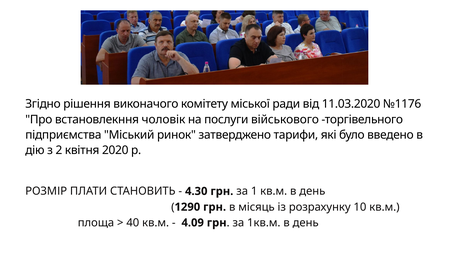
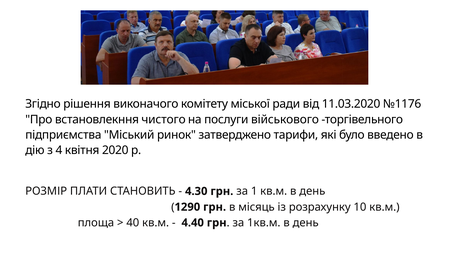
чоловік: чоловік -> чистого
2: 2 -> 4
4.09: 4.09 -> 4.40
